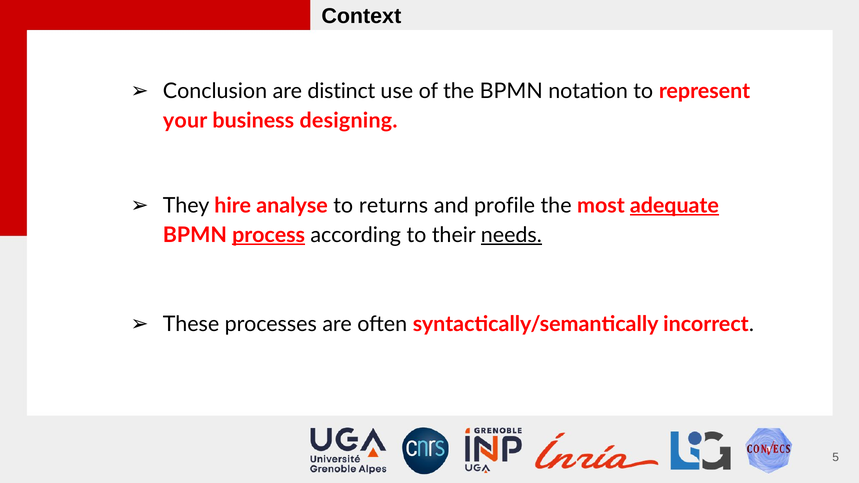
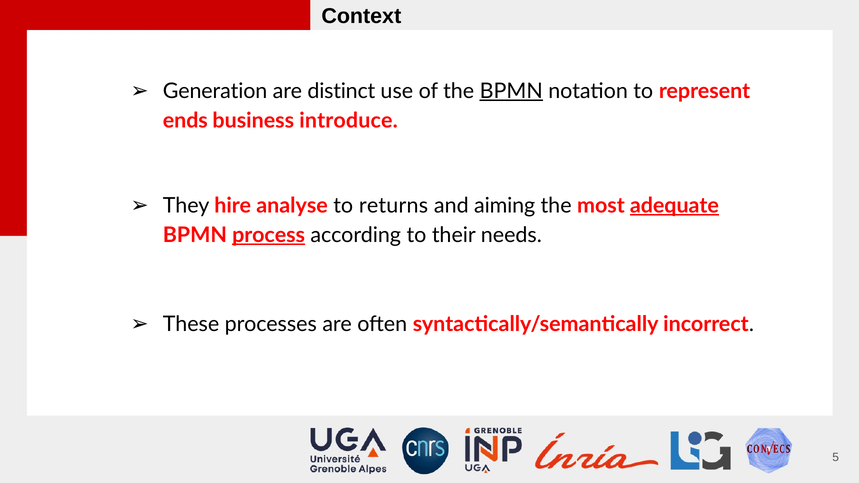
Conclusion: Conclusion -> Generation
BPMN at (511, 91) underline: none -> present
your: your -> ends
designing: designing -> introduce
profile: profile -> aiming
needs underline: present -> none
